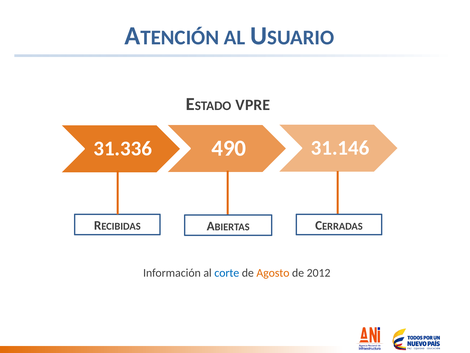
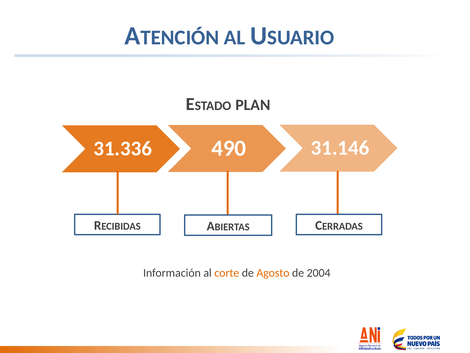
VPRE: VPRE -> PLAN
corte colour: blue -> orange
2012: 2012 -> 2004
